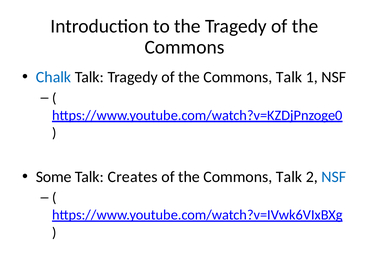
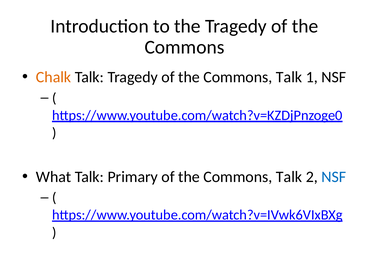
Chalk colour: blue -> orange
Some: Some -> What
Creates: Creates -> Primary
